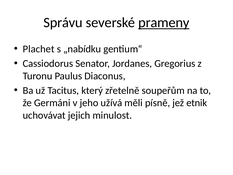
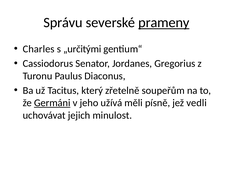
Plachet: Plachet -> Charles
„nabídku: „nabídku -> „určitými
Germáni underline: none -> present
etnik: etnik -> vedli
